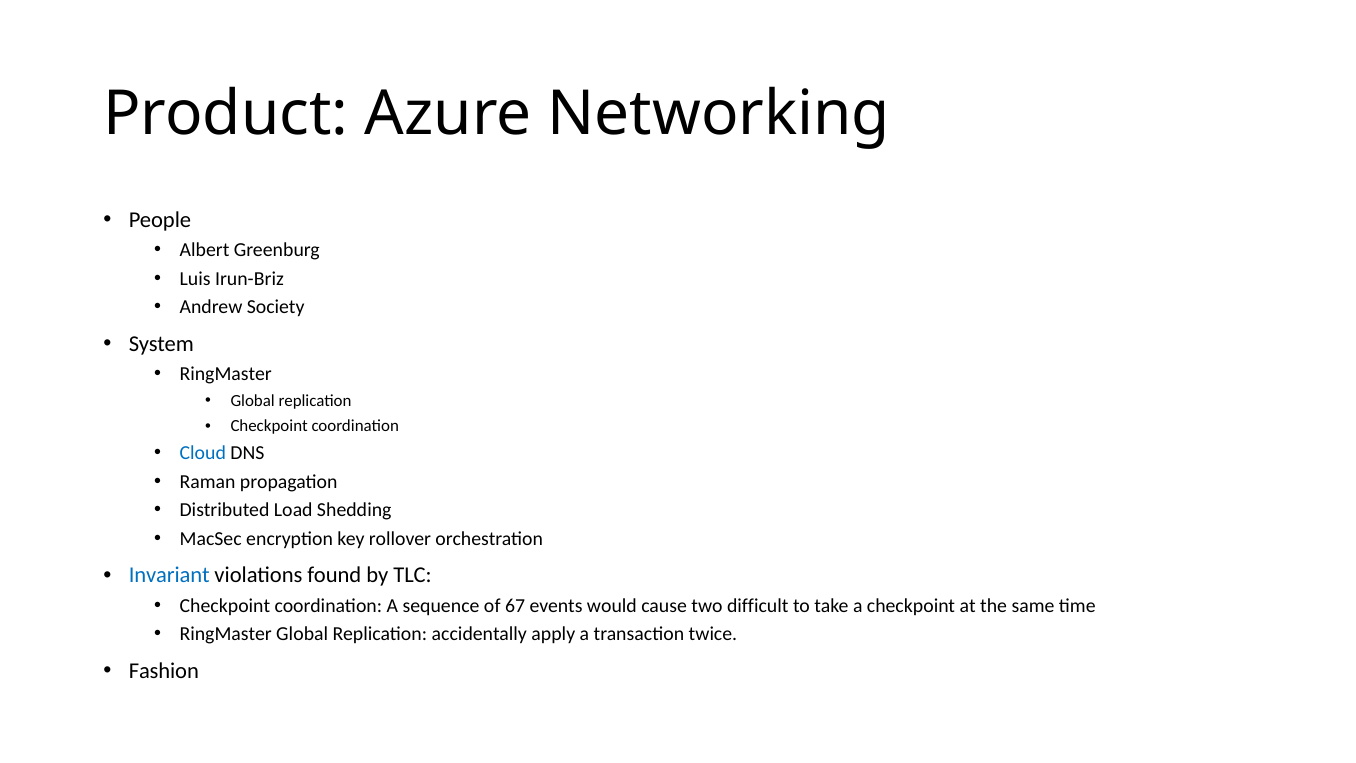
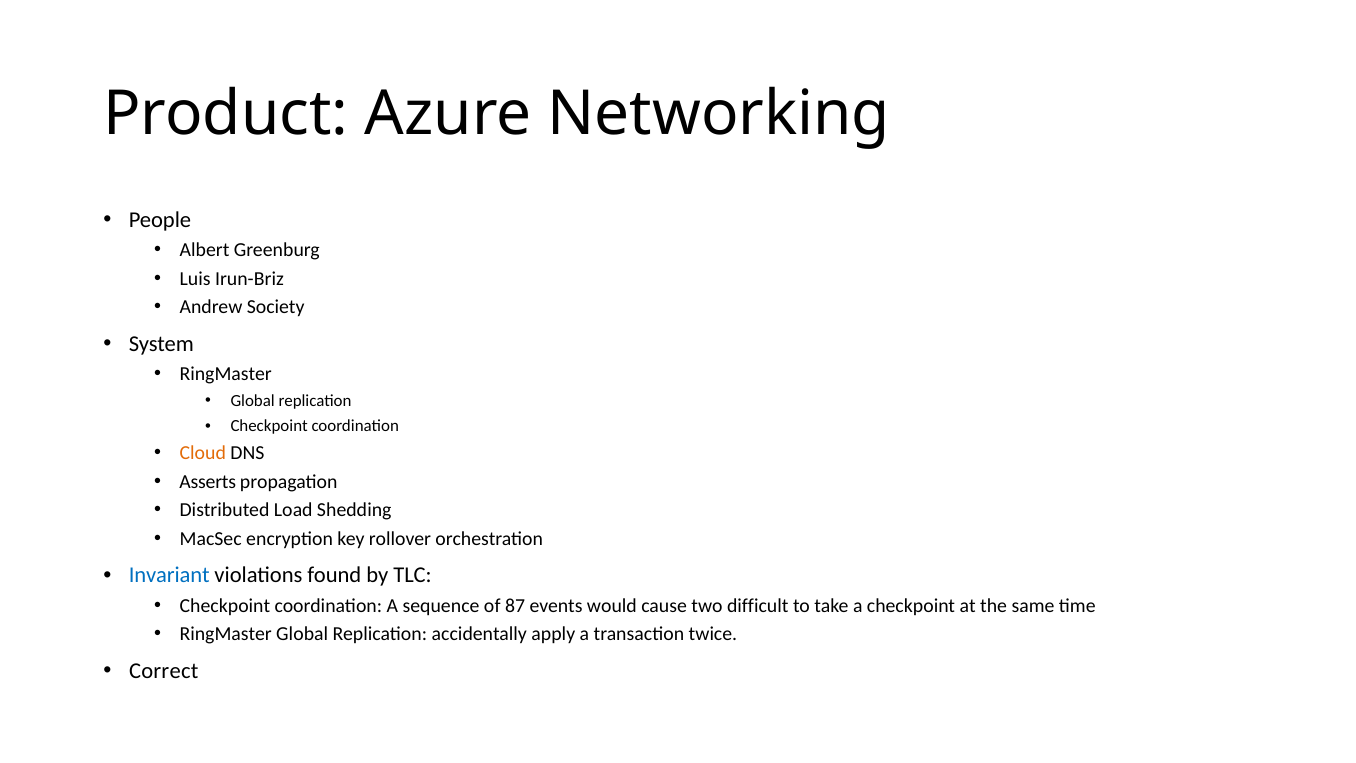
Cloud colour: blue -> orange
Raman: Raman -> Asserts
67: 67 -> 87
Fashion: Fashion -> Correct
